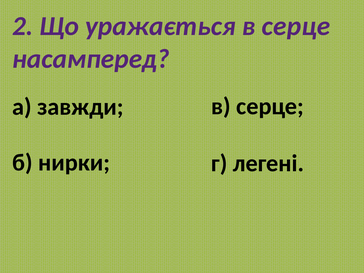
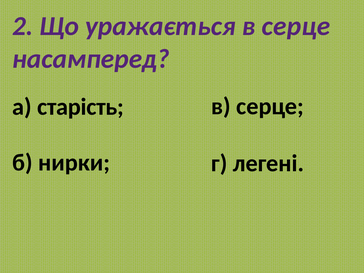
завжди: завжди -> старість
